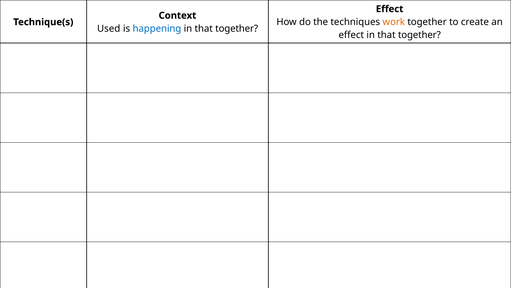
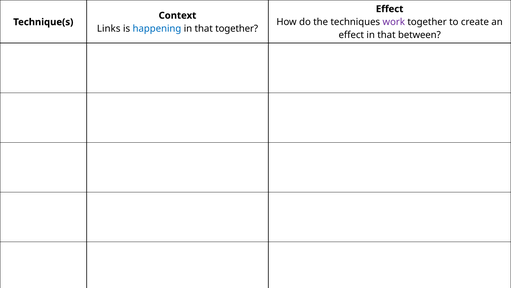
work colour: orange -> purple
Used: Used -> Links
effect in that together: together -> between
